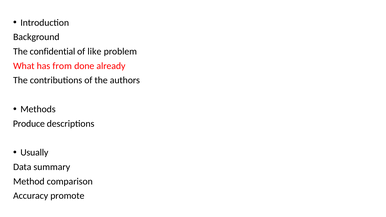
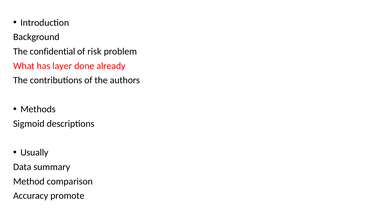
like: like -> risk
from: from -> layer
Produce: Produce -> Sigmoid
